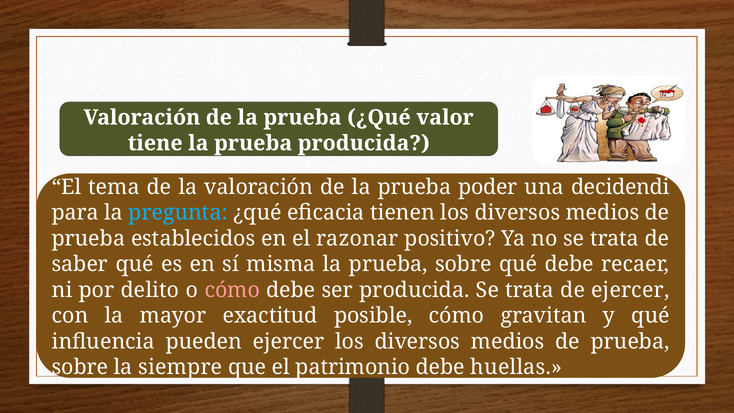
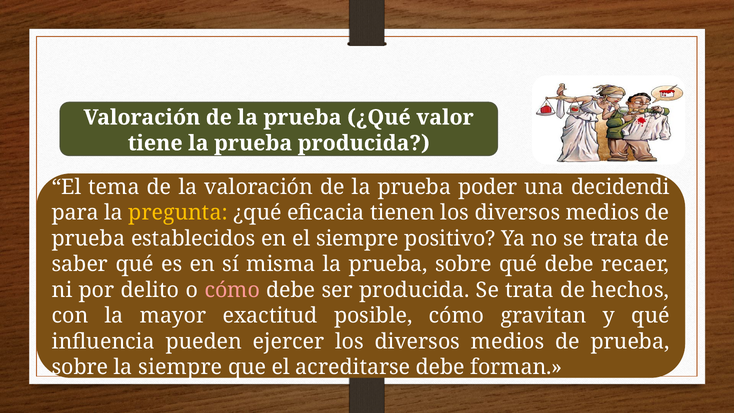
pregunta colour: light blue -> yellow
el razonar: razonar -> siempre
de ejercer: ejercer -> hechos
patrimonio: patrimonio -> acreditarse
huellas: huellas -> forman
